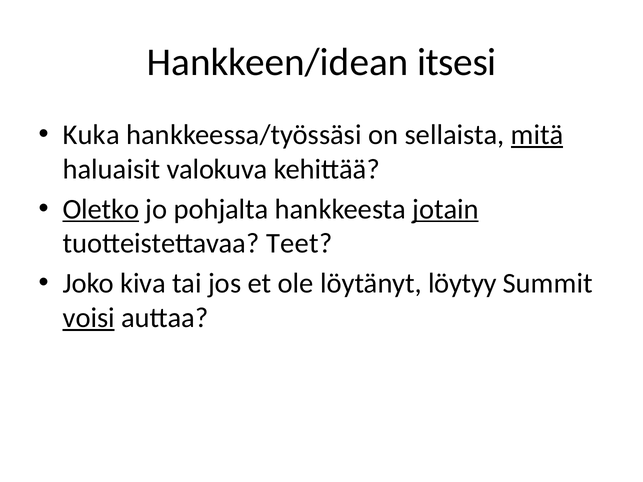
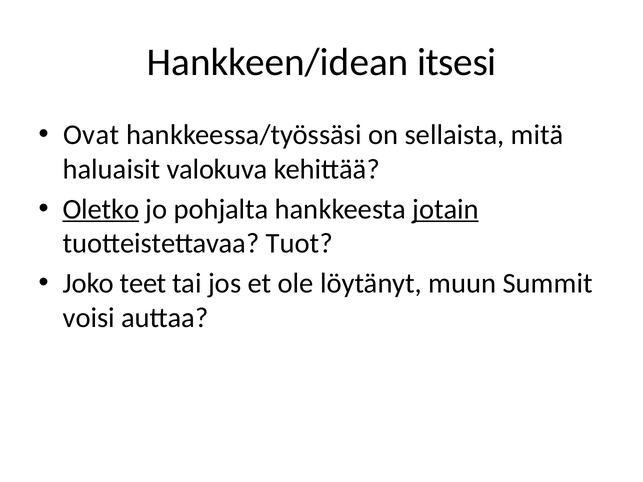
Kuka: Kuka -> Ovat
mitä underline: present -> none
Teet: Teet -> Tuot
kiva: kiva -> teet
löytyy: löytyy -> muun
voisi underline: present -> none
